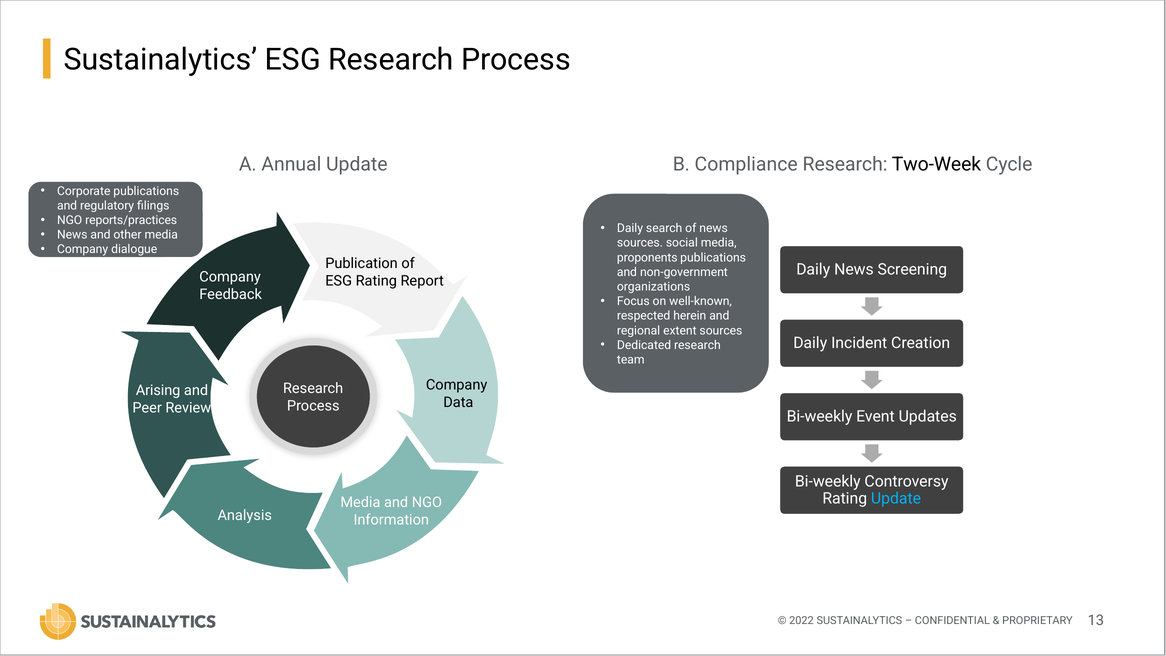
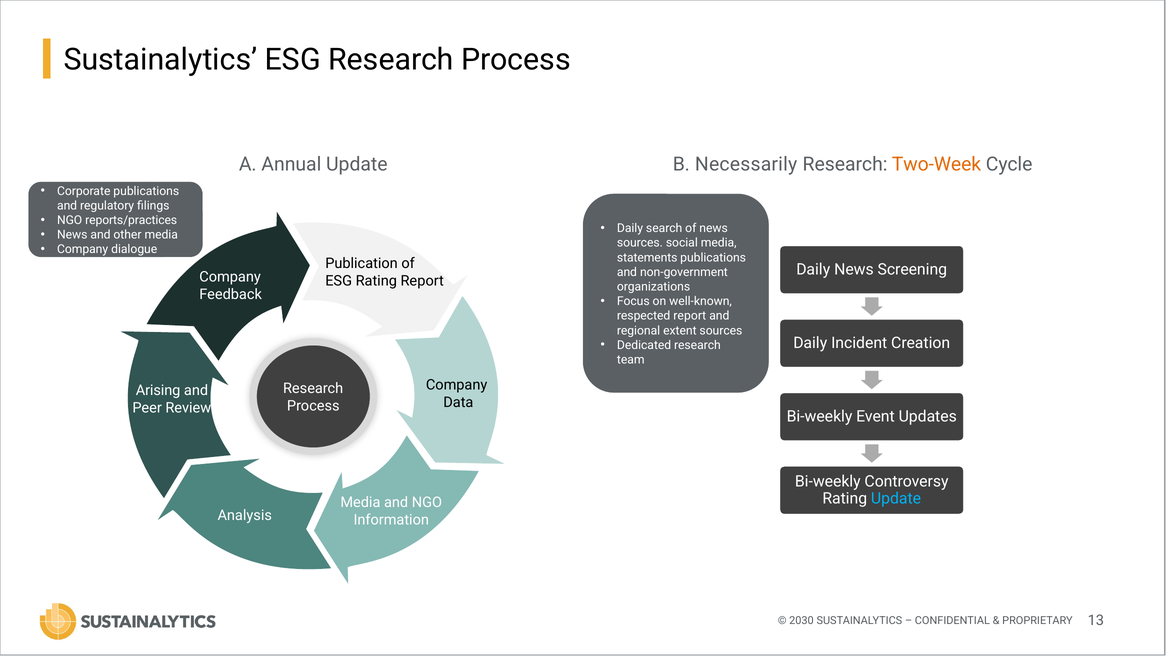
Compliance: Compliance -> Necessarily
Two-Week colour: black -> orange
proponents: proponents -> statements
respected herein: herein -> report
2022: 2022 -> 2030
